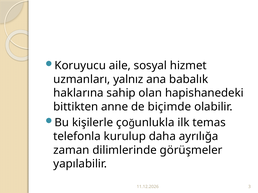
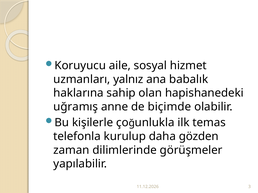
bittikten: bittikten -> uğramış
ayrılığa: ayrılığa -> gözden
